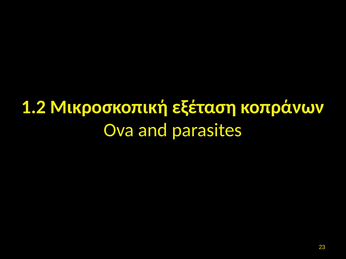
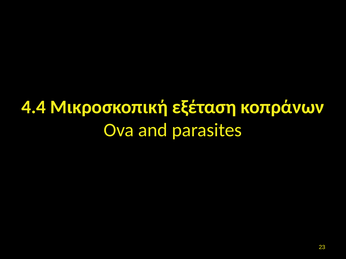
1.2: 1.2 -> 4.4
